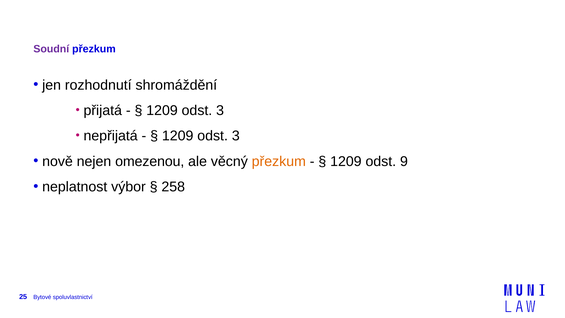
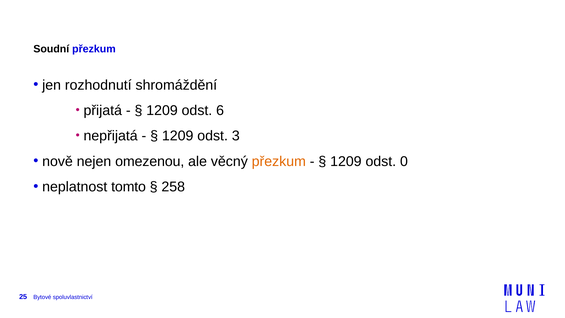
Soudní colour: purple -> black
3 at (220, 110): 3 -> 6
9: 9 -> 0
výbor: výbor -> tomto
